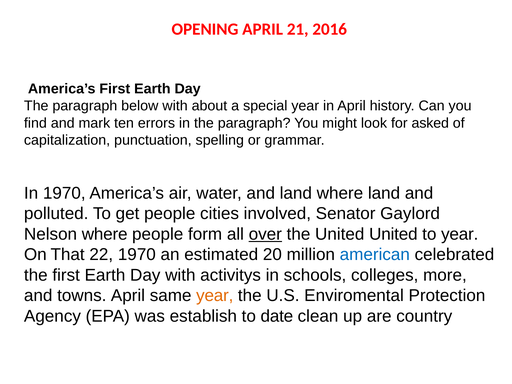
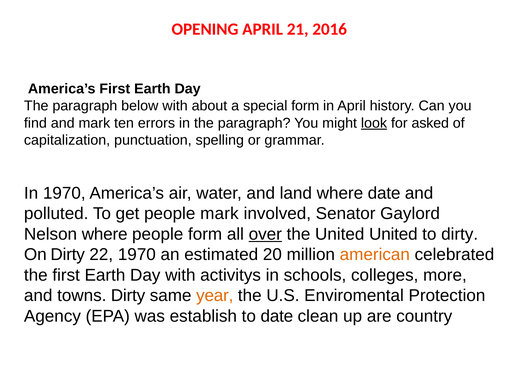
special year: year -> form
look underline: none -> present
where land: land -> date
people cities: cities -> mark
to year: year -> dirty
On That: That -> Dirty
american colour: blue -> orange
towns April: April -> Dirty
